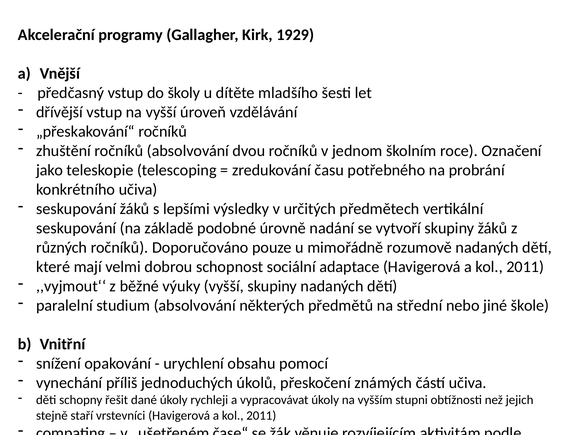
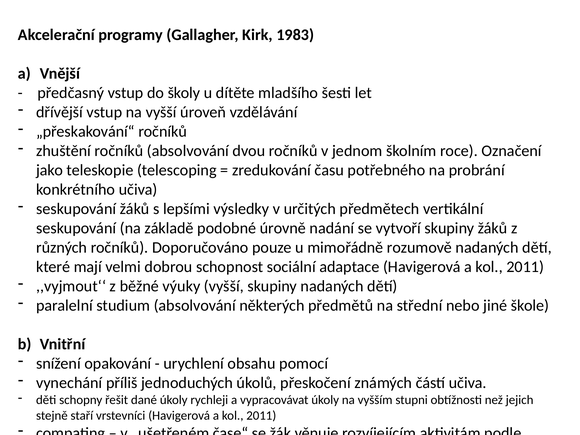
1929: 1929 -> 1983
